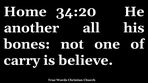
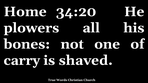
another: another -> plowers
believe: believe -> shaved
